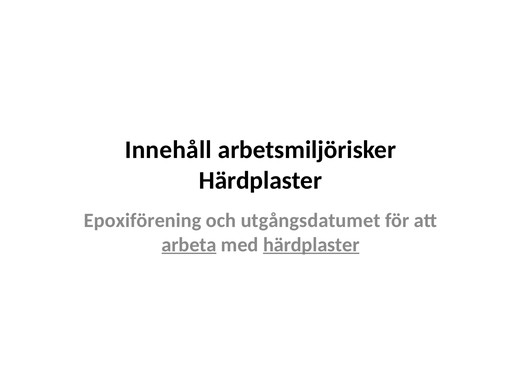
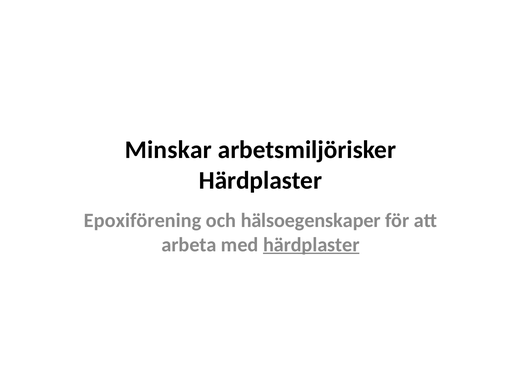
Innehåll: Innehåll -> Minskar
utgångsdatumet: utgångsdatumet -> hälsoegenskaper
arbeta underline: present -> none
